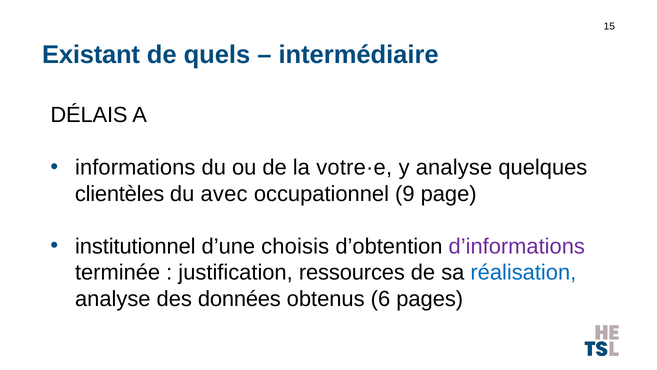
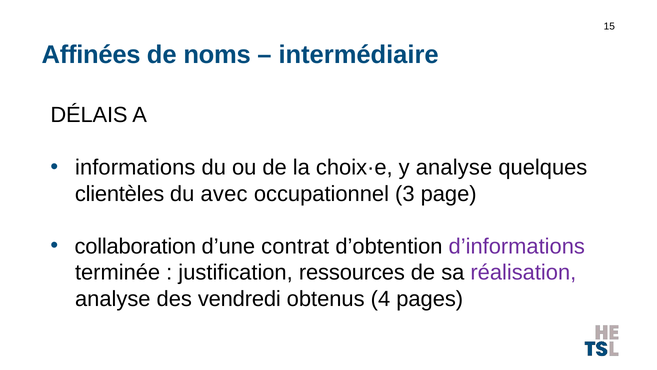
Existant: Existant -> Affinées
quels: quels -> noms
votre·e: votre·e -> choix·e
9: 9 -> 3
institutionnel: institutionnel -> collaboration
choisis: choisis -> contrat
réalisation colour: blue -> purple
données: données -> vendredi
6: 6 -> 4
